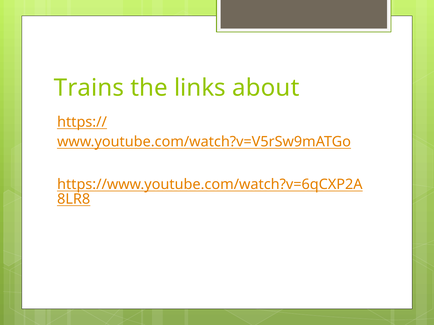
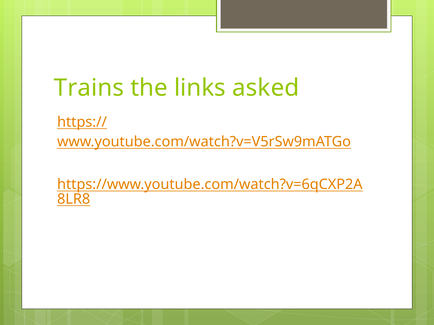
about: about -> asked
